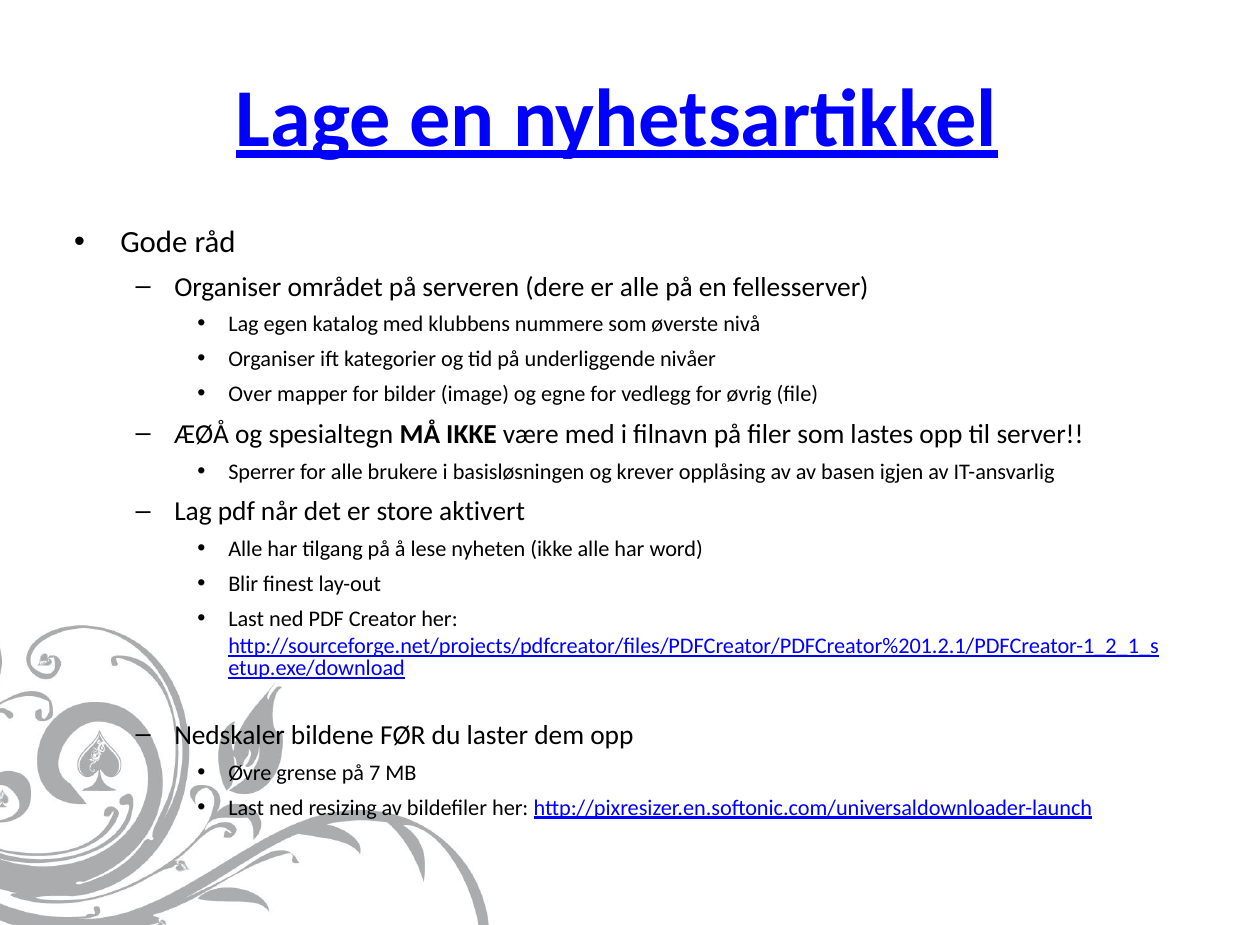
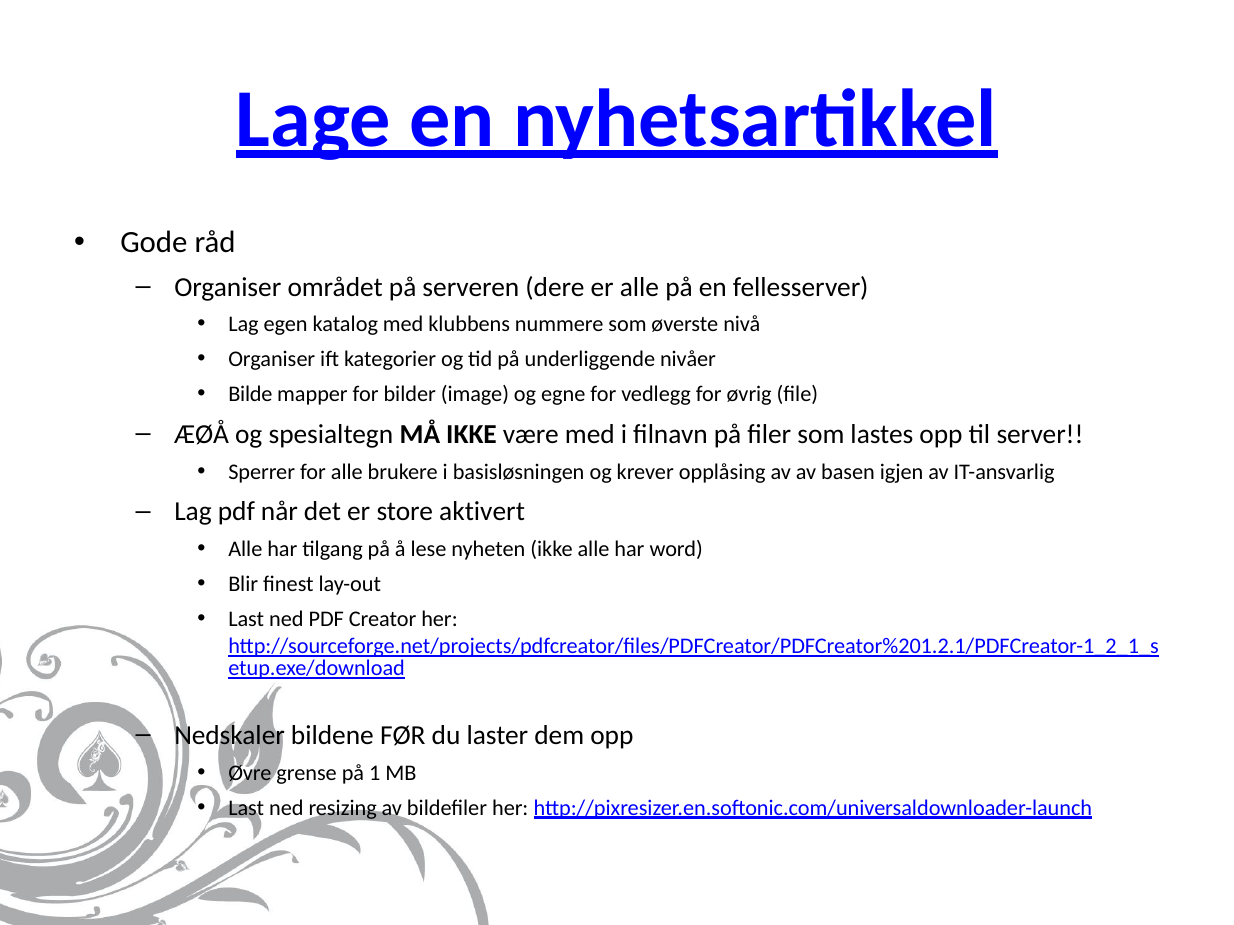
Over: Over -> Bilde
7: 7 -> 1
